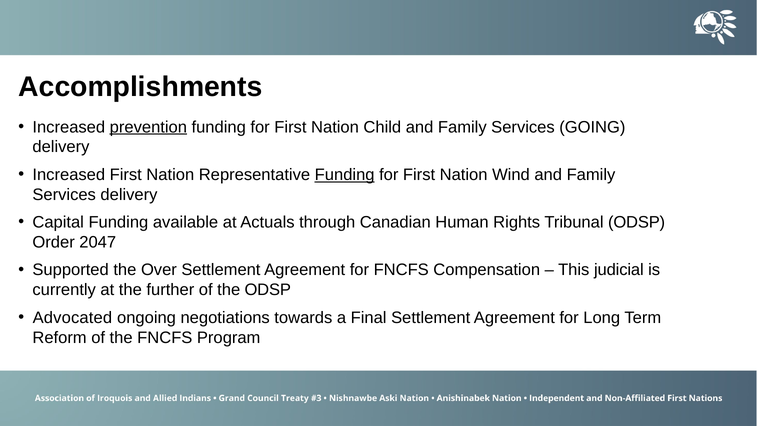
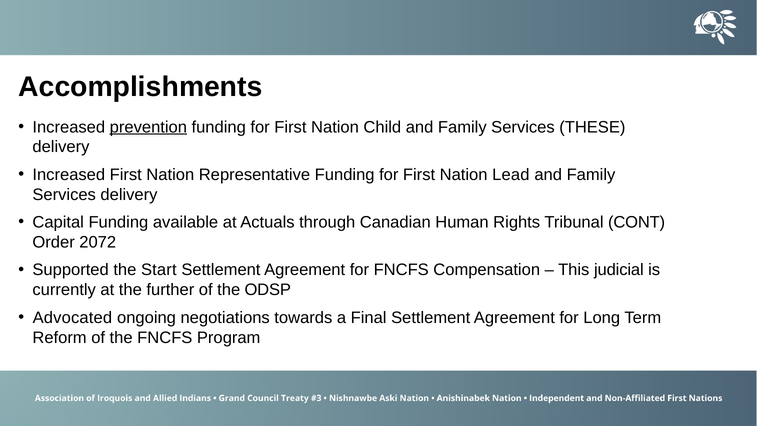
GOING: GOING -> THESE
Funding at (345, 175) underline: present -> none
Wind: Wind -> Lead
Tribunal ODSP: ODSP -> CONT
2047: 2047 -> 2072
Over: Over -> Start
